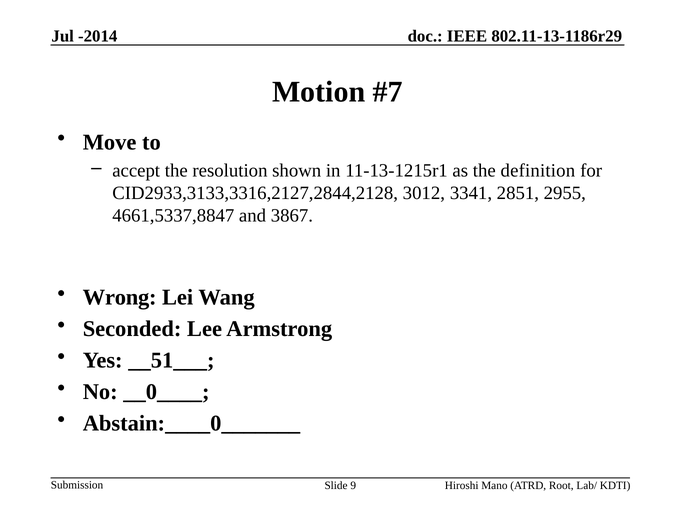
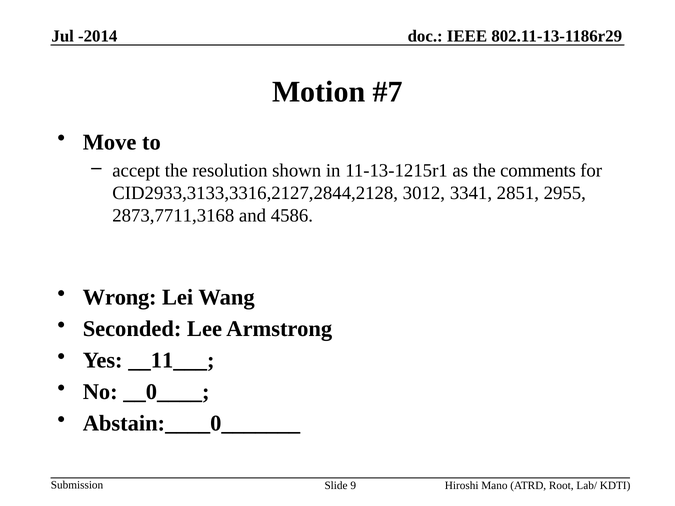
definition: definition -> comments
4661,5337,8847: 4661,5337,8847 -> 2873,7711,3168
3867: 3867 -> 4586
__51___: __51___ -> __11___
